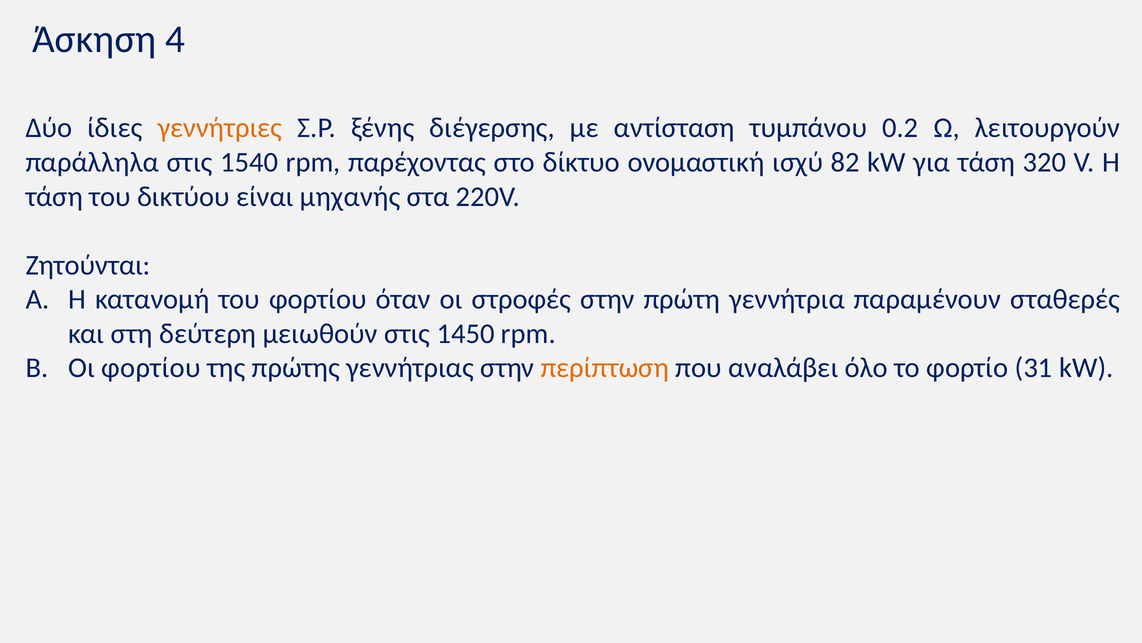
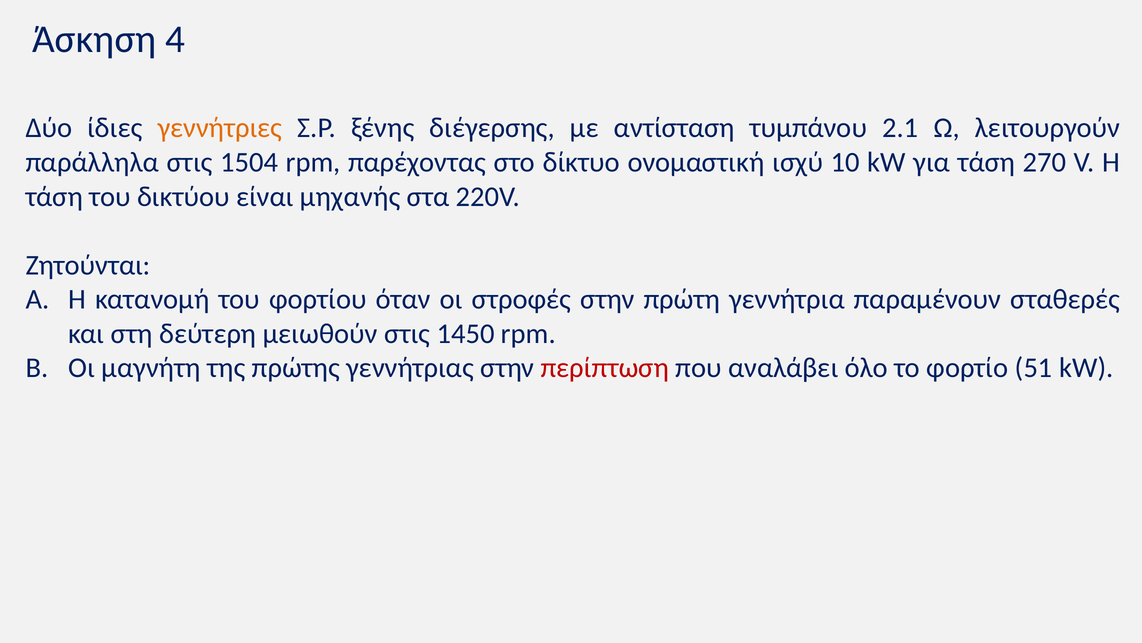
0.2: 0.2 -> 2.1
1540: 1540 -> 1504
82: 82 -> 10
320: 320 -> 270
Οι φορτίου: φορτίου -> μαγνήτη
περίπτωση colour: orange -> red
31: 31 -> 51
